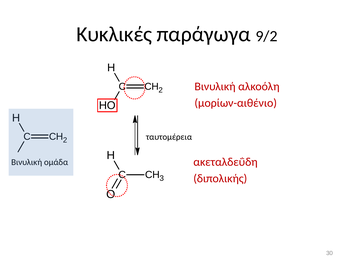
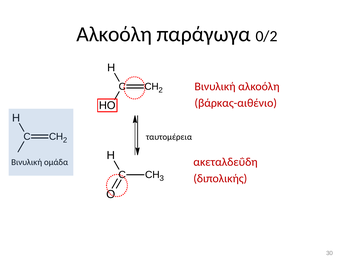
Κυκλικές at (114, 34): Κυκλικές -> Αλκοόλη
9/2: 9/2 -> 0/2
μορίων-αιθένιο: μορίων-αιθένιο -> βάρκας-αιθένιο
